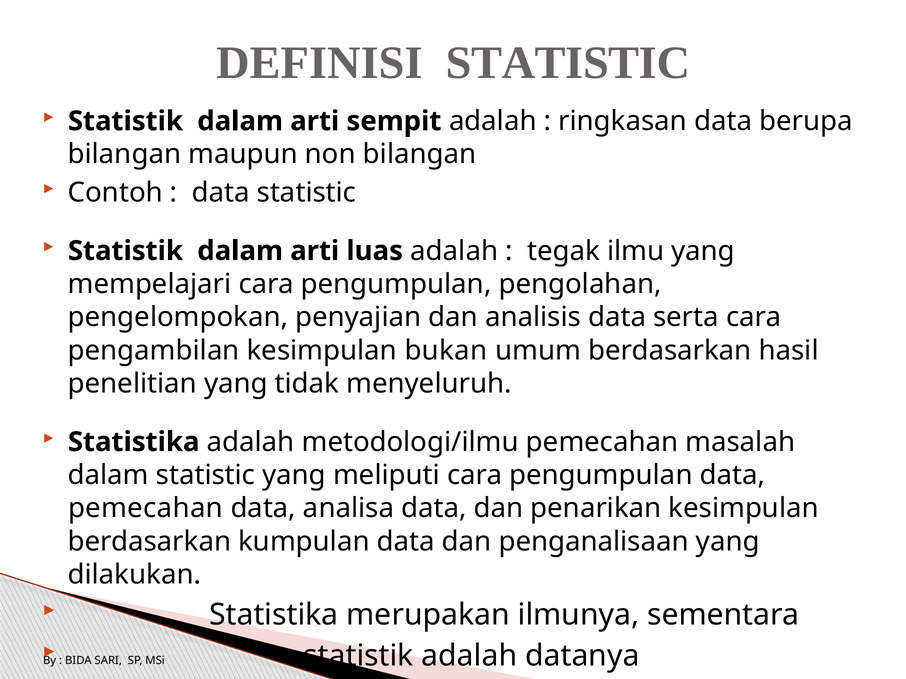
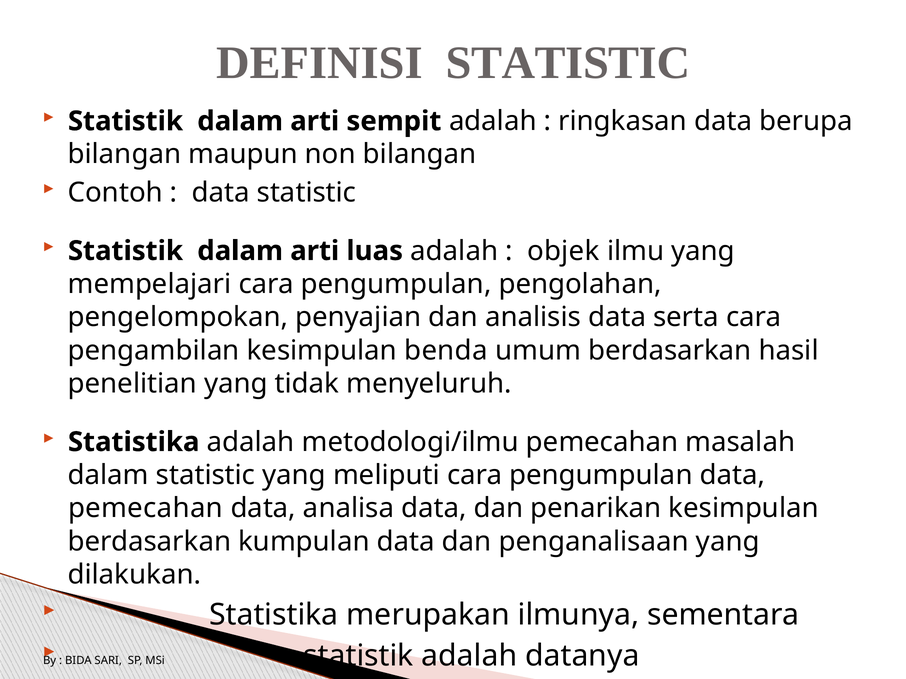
tegak: tegak -> objek
bukan: bukan -> benda
